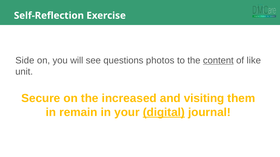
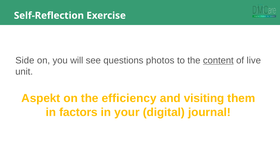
like: like -> live
Secure: Secure -> Aspekt
increased: increased -> efficiency
remain: remain -> factors
digital underline: present -> none
